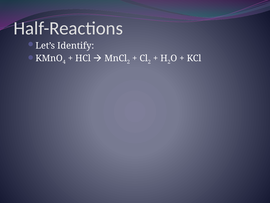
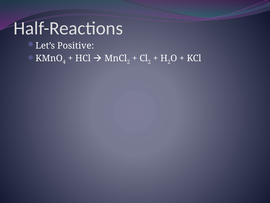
Identify: Identify -> Positive
